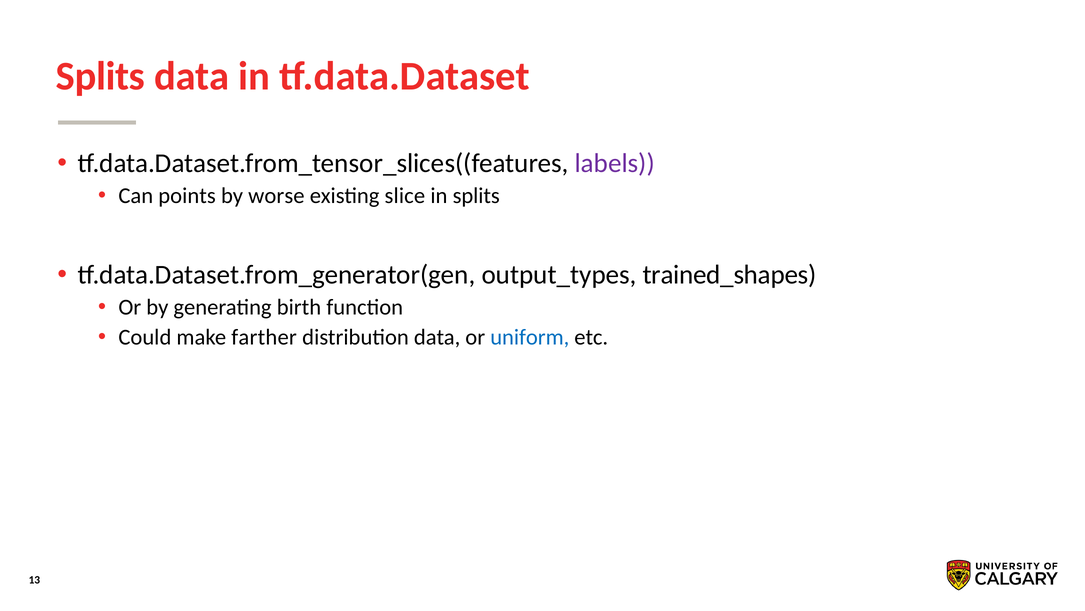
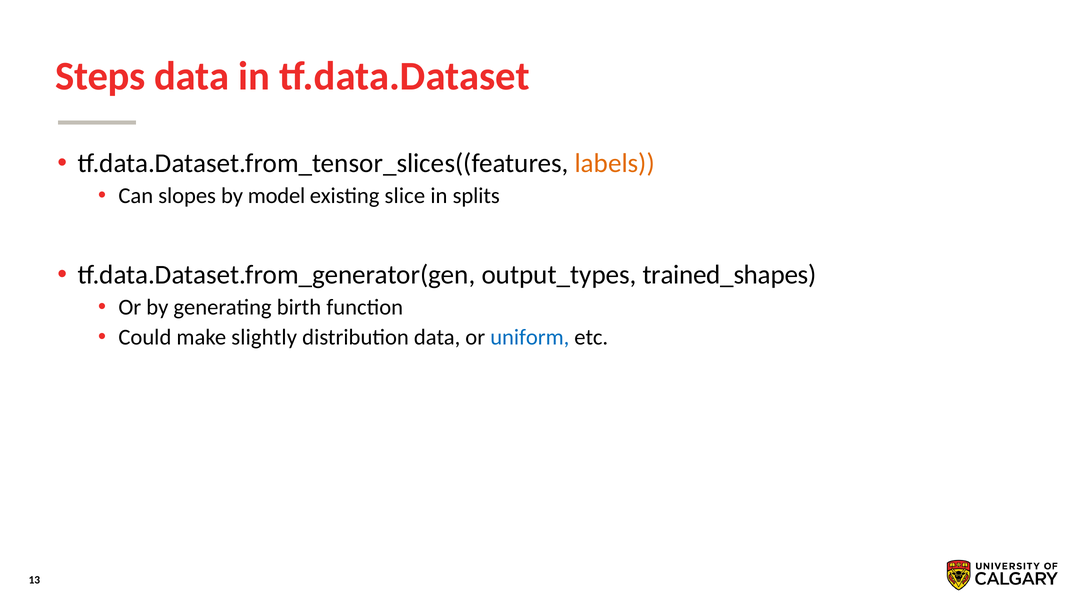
Splits at (100, 76): Splits -> Steps
labels colour: purple -> orange
points: points -> slopes
worse: worse -> model
farther: farther -> slightly
